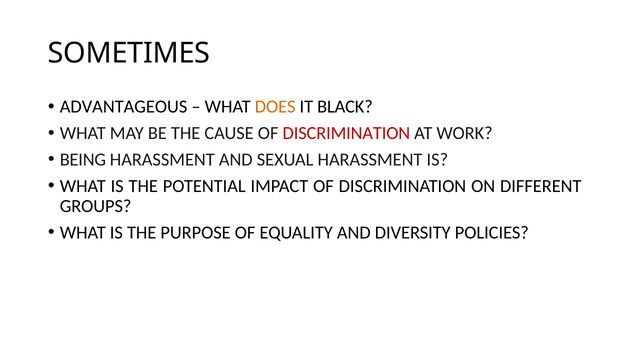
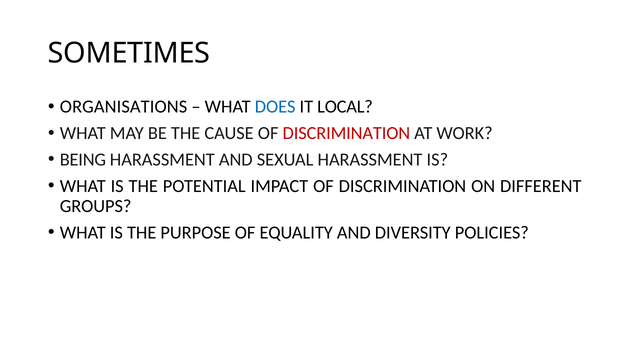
ADVANTAGEOUS: ADVANTAGEOUS -> ORGANISATIONS
DOES colour: orange -> blue
BLACK: BLACK -> LOCAL
